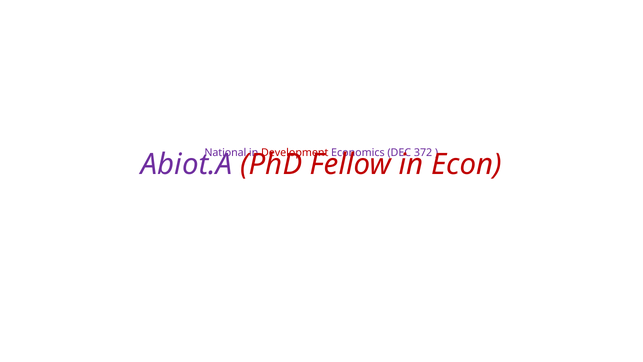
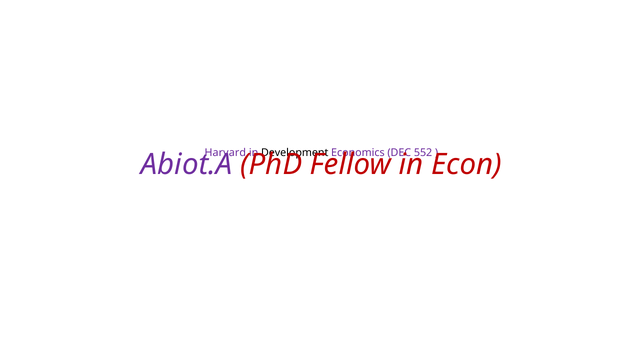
National: National -> Harvard
Development colour: red -> black
372: 372 -> 552
